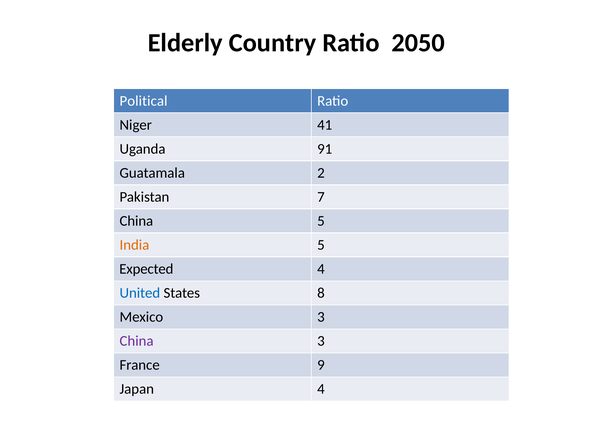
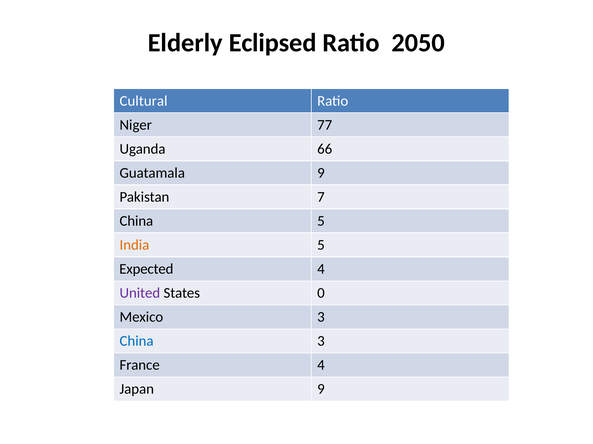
Country: Country -> Eclipsed
Political: Political -> Cultural
41: 41 -> 77
91: 91 -> 66
Guatamala 2: 2 -> 9
United colour: blue -> purple
8: 8 -> 0
China at (137, 342) colour: purple -> blue
France 9: 9 -> 4
Japan 4: 4 -> 9
